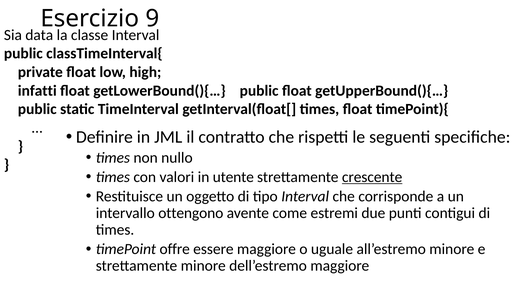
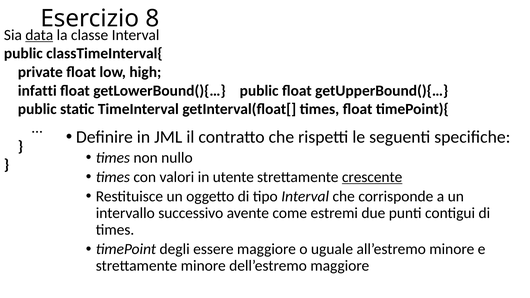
9: 9 -> 8
data underline: none -> present
ottengono: ottengono -> successivo
offre: offre -> degli
